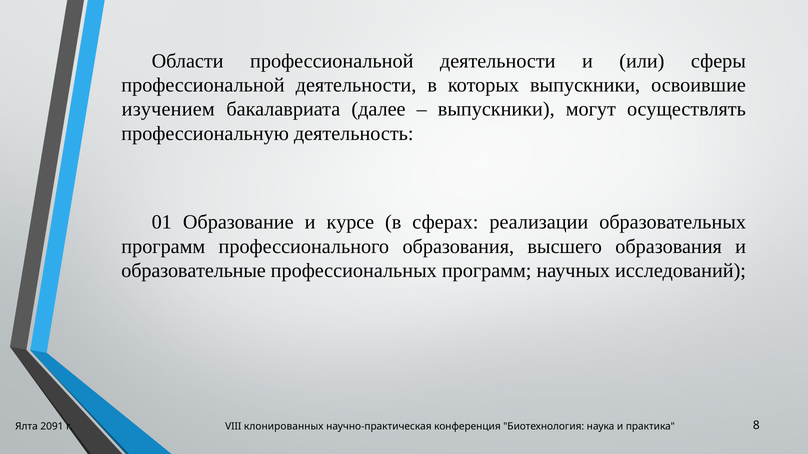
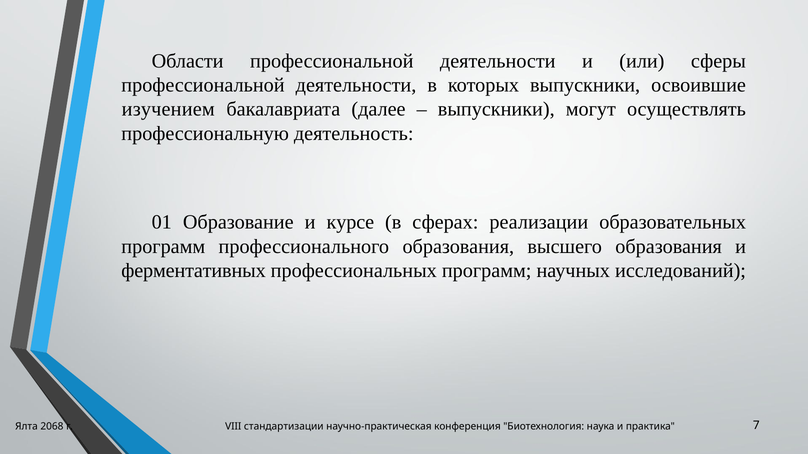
образовательные: образовательные -> ферментативных
2091: 2091 -> 2068
клонированных: клонированных -> стандартизации
8: 8 -> 7
